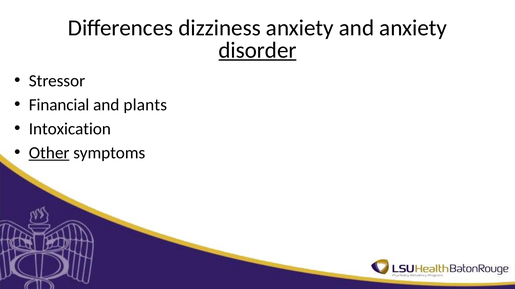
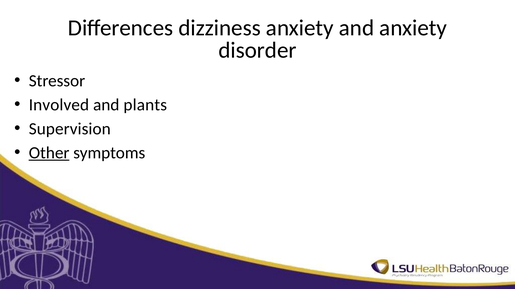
disorder underline: present -> none
Financial: Financial -> Involved
Intoxication: Intoxication -> Supervision
